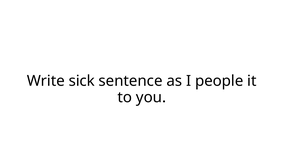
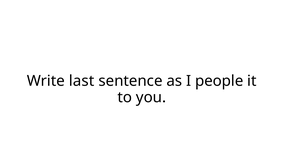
sick: sick -> last
